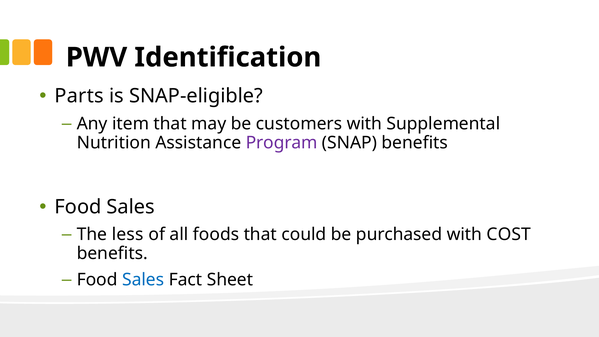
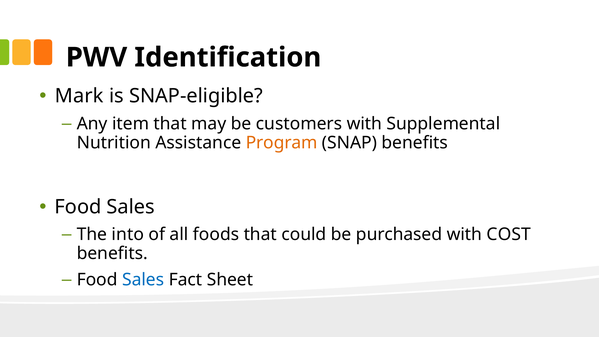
Parts: Parts -> Mark
Program colour: purple -> orange
less: less -> into
